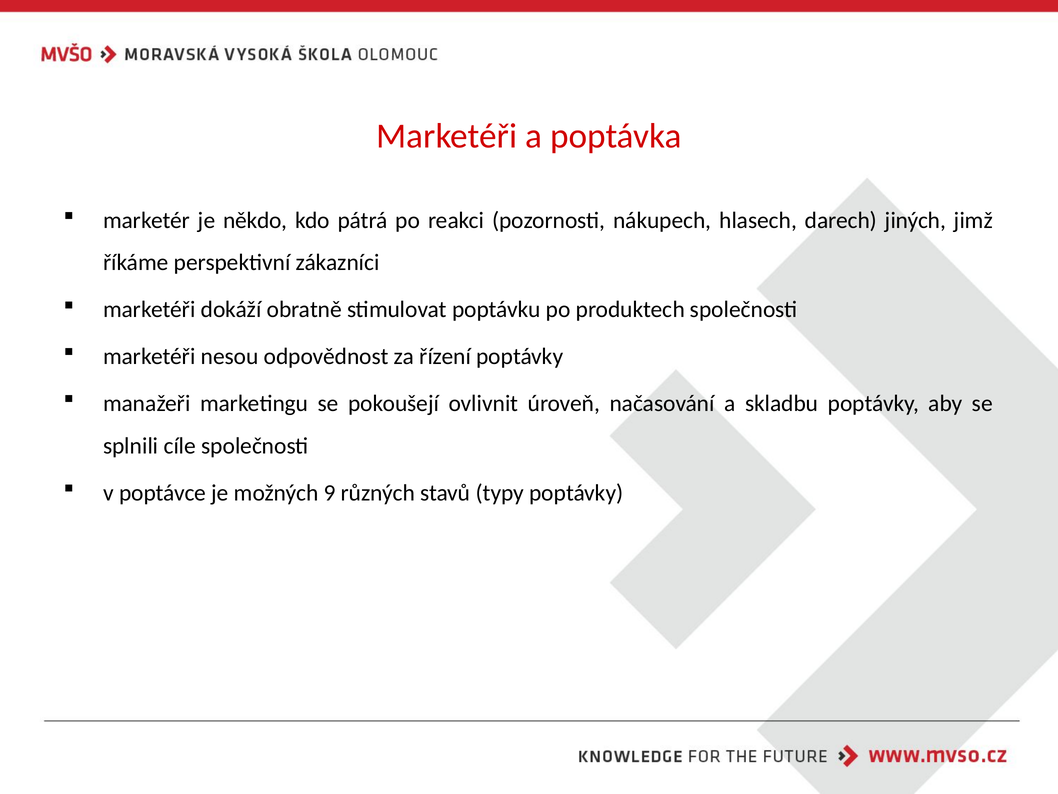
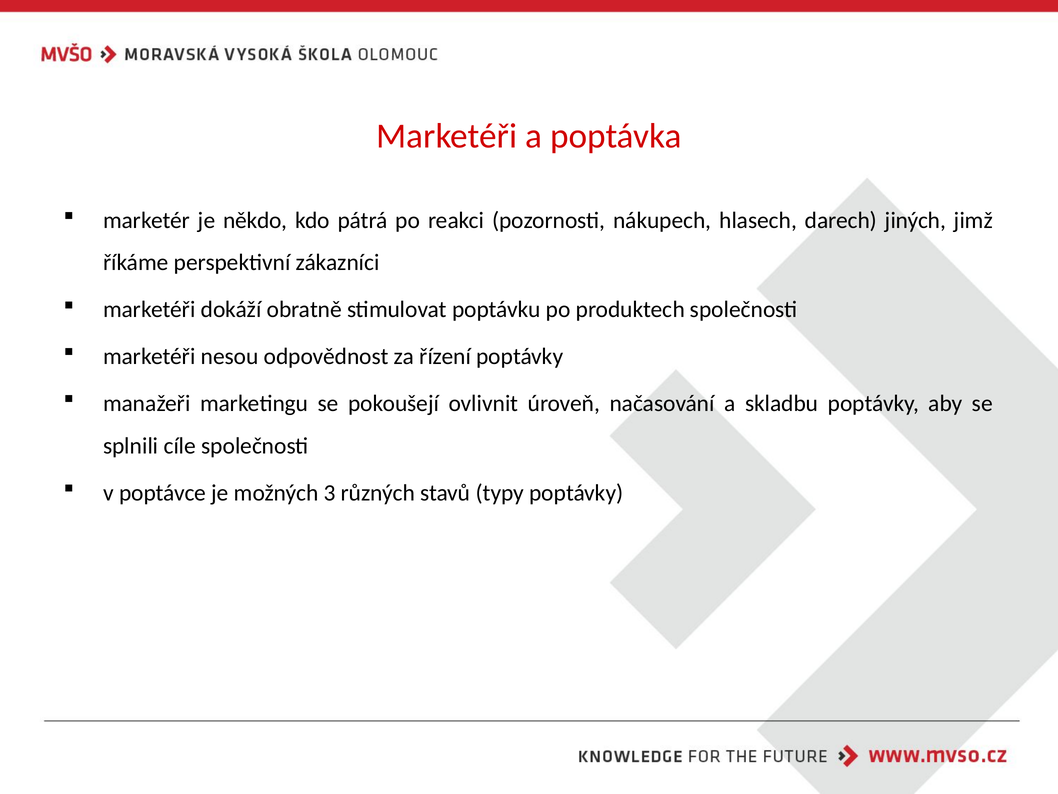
9: 9 -> 3
